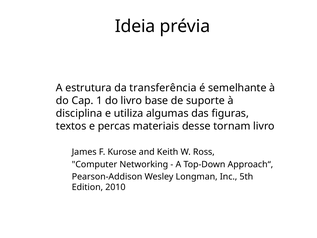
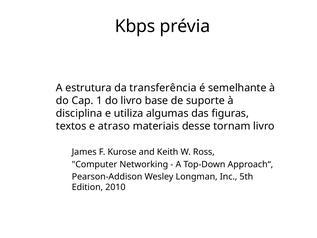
Ideia: Ideia -> Kbps
percas: percas -> atraso
